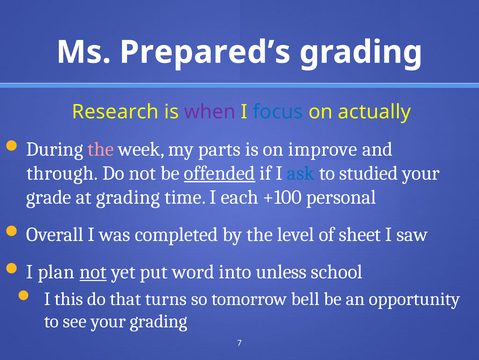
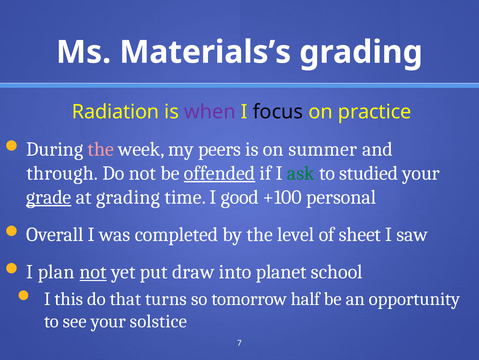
Prepared’s: Prepared’s -> Materials’s
Research: Research -> Radiation
focus colour: blue -> black
actually: actually -> practice
parts: parts -> peers
improve: improve -> summer
ask colour: blue -> green
grade underline: none -> present
each: each -> good
word: word -> draw
unless: unless -> planet
bell: bell -> half
your grading: grading -> solstice
